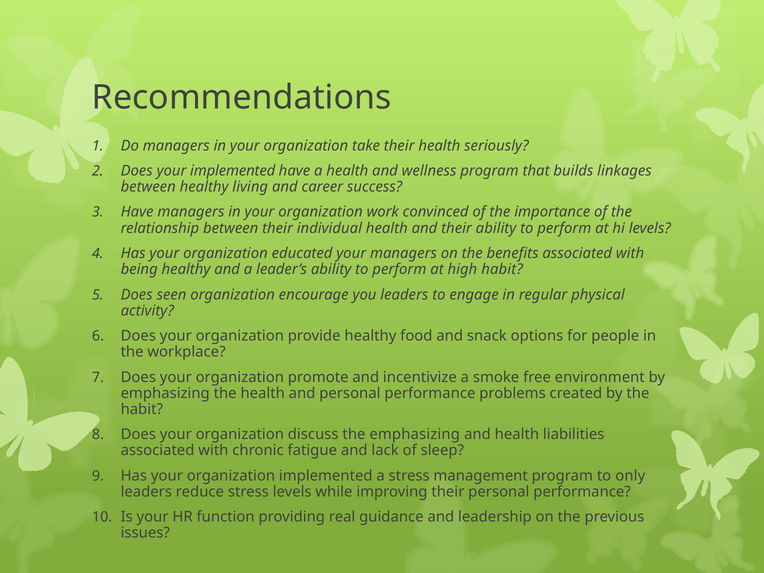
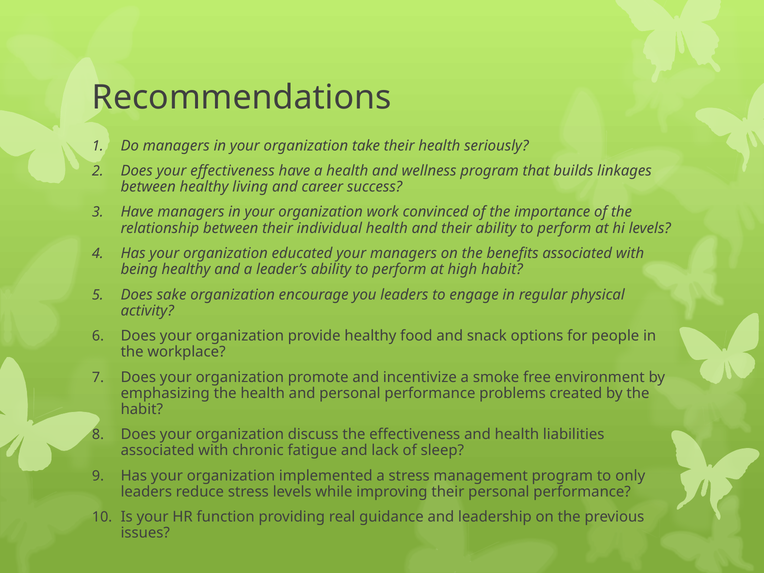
your implemented: implemented -> effectiveness
seen: seen -> sake
the emphasizing: emphasizing -> effectiveness
